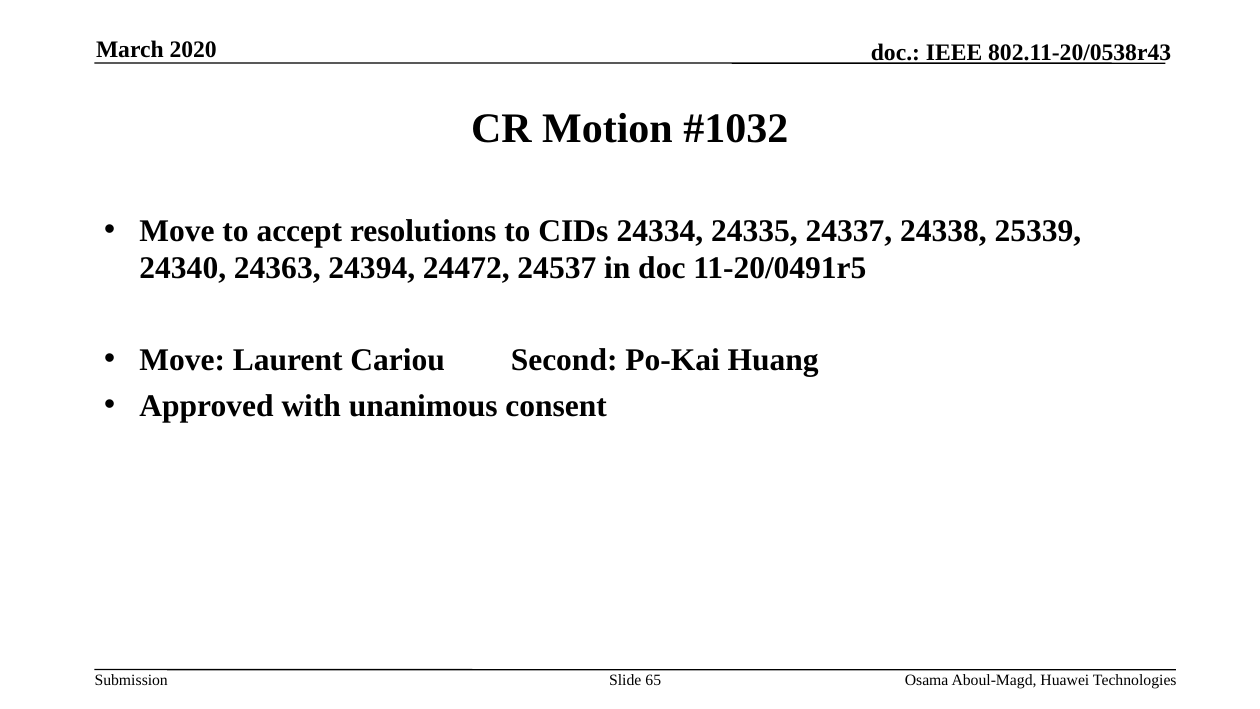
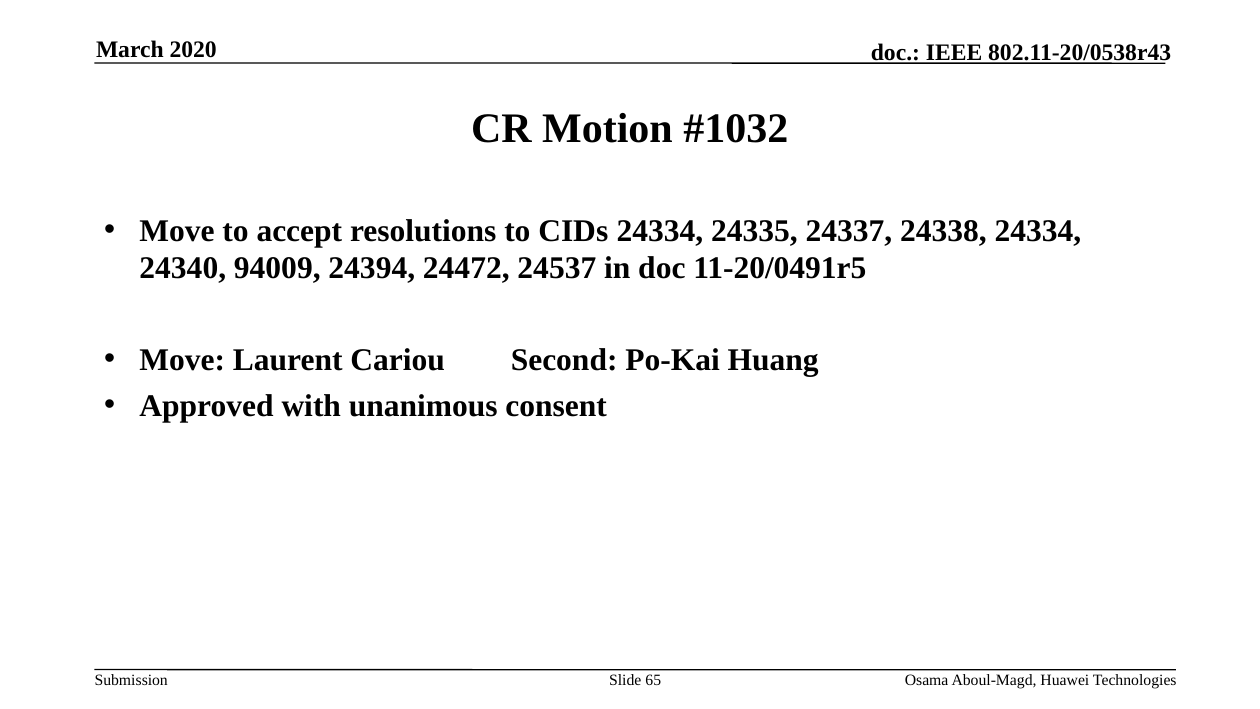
24338 25339: 25339 -> 24334
24363: 24363 -> 94009
